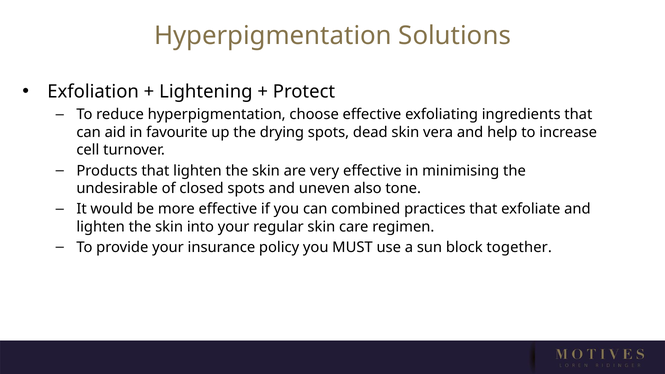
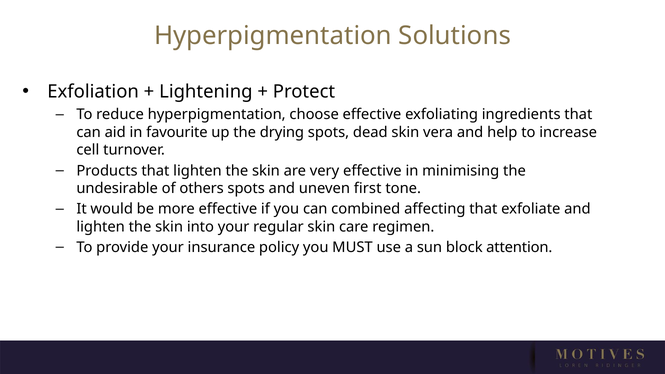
closed: closed -> others
also: also -> first
practices: practices -> affecting
together: together -> attention
